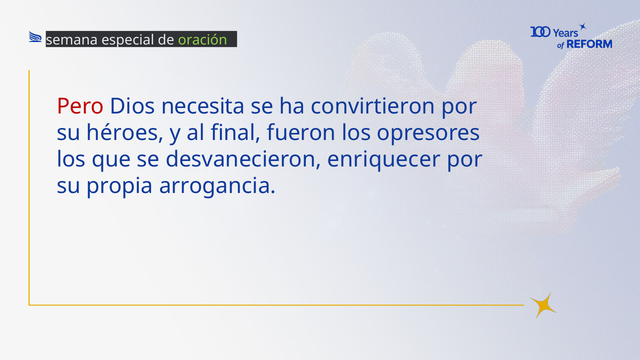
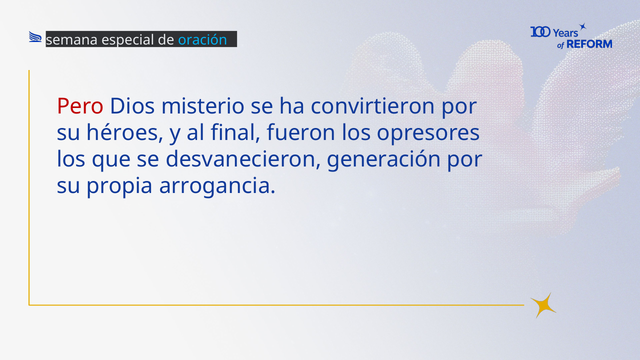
oración colour: light green -> light blue
necesita: necesita -> misterio
enriquecer: enriquecer -> generación
